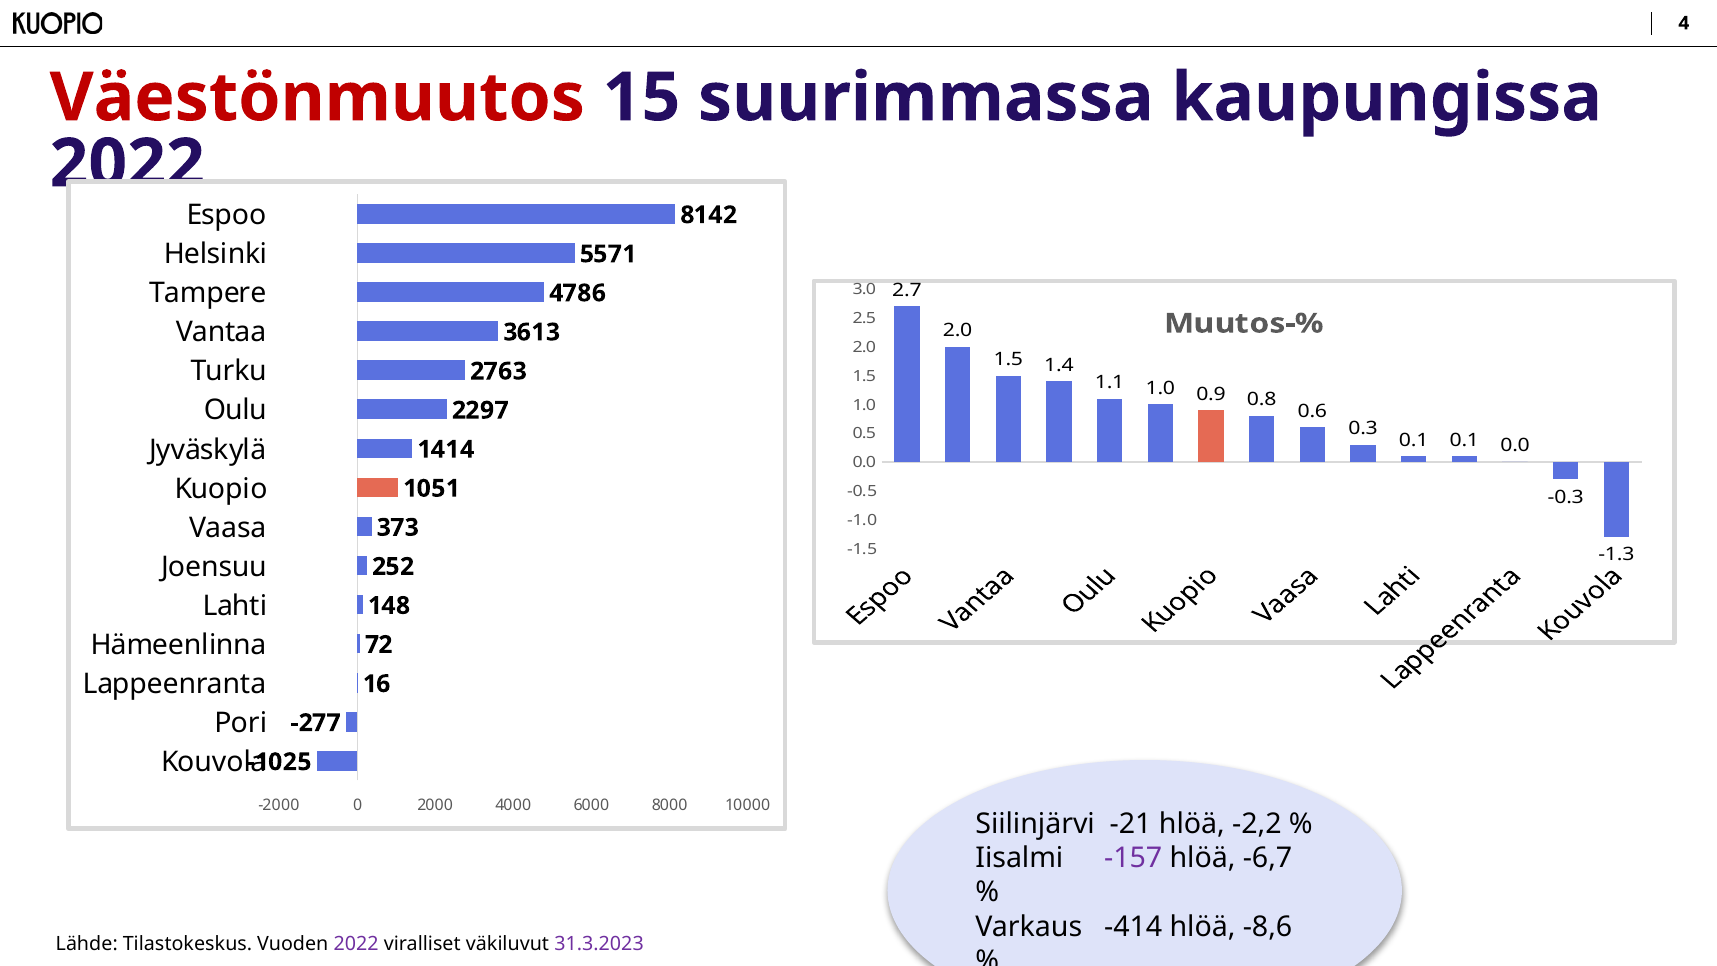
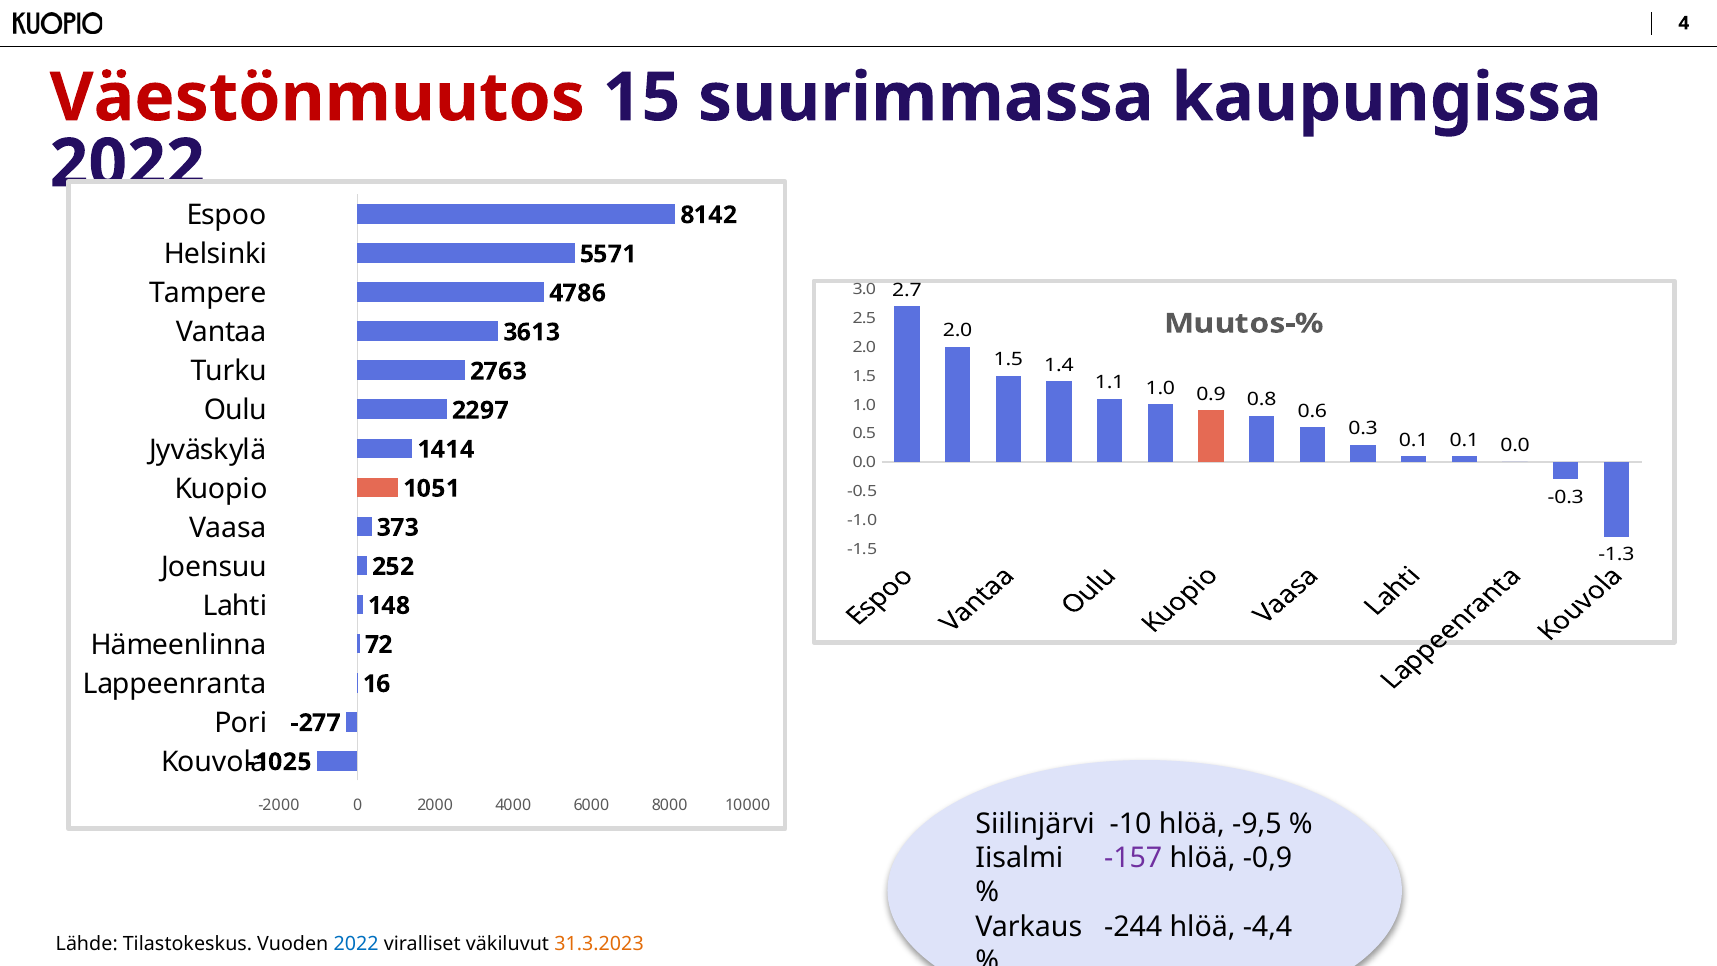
-21: -21 -> -10
-2,2: -2,2 -> -9,5
-6,7: -6,7 -> -0,9
-414: -414 -> -244
-8,6: -8,6 -> -4,4
2022 at (356, 944) colour: purple -> blue
31.3.2023 colour: purple -> orange
